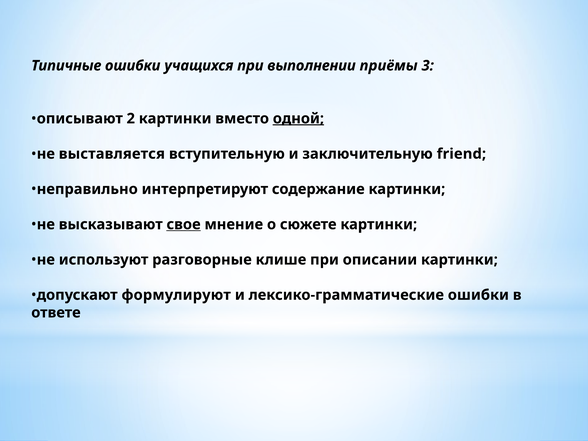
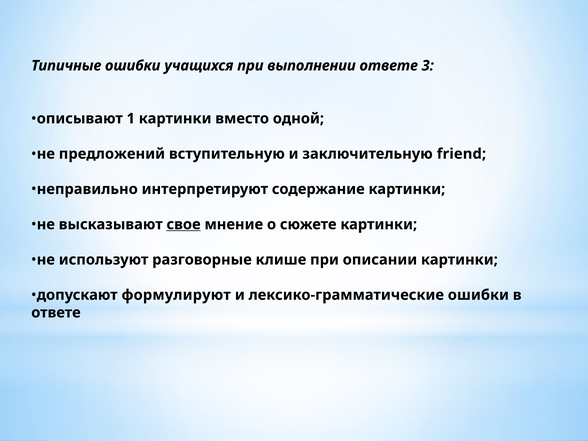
выполнении приёмы: приёмы -> ответе
2: 2 -> 1
одной underline: present -> none
выставляется: выставляется -> предложений
